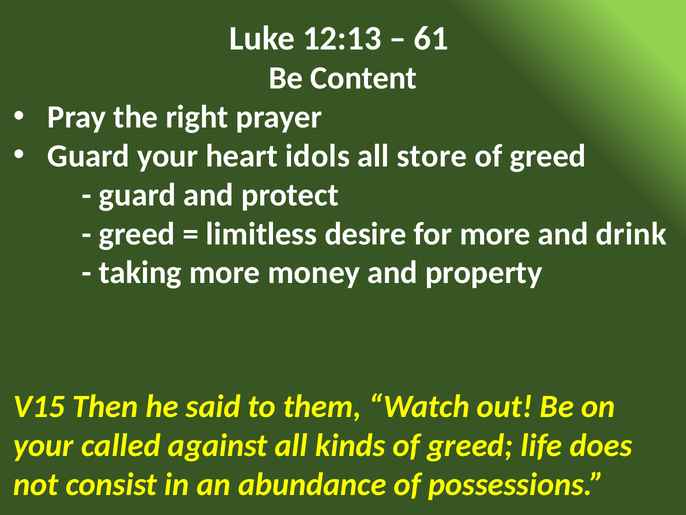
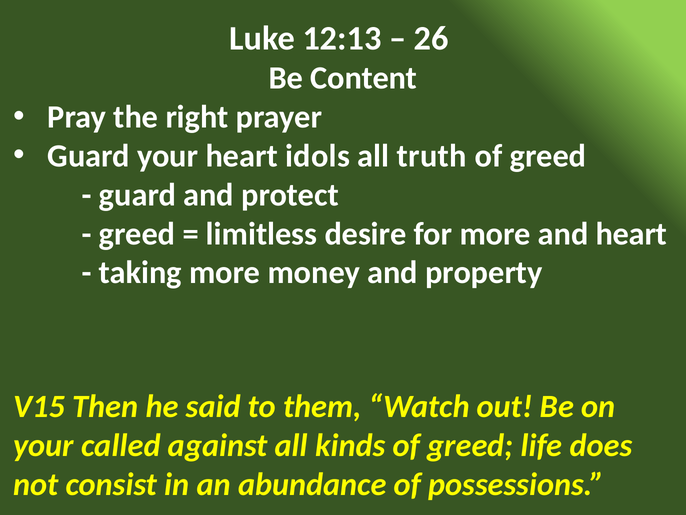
61: 61 -> 26
store: store -> truth
and drink: drink -> heart
